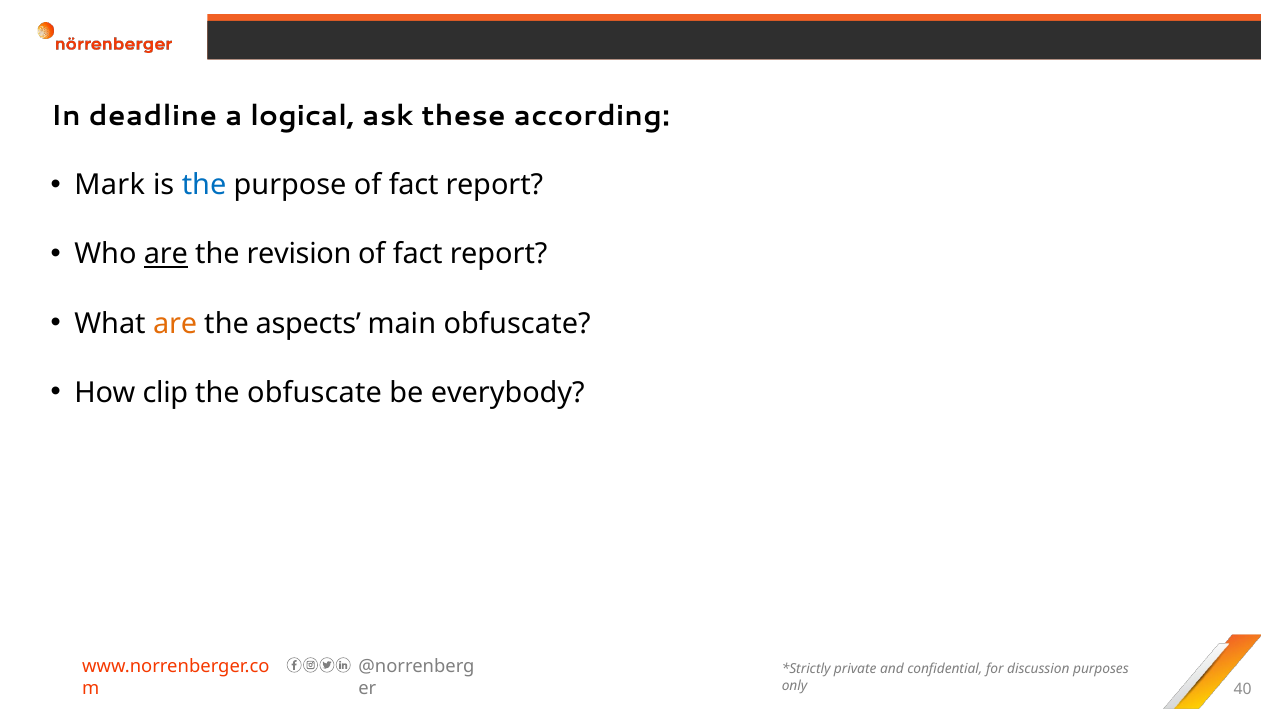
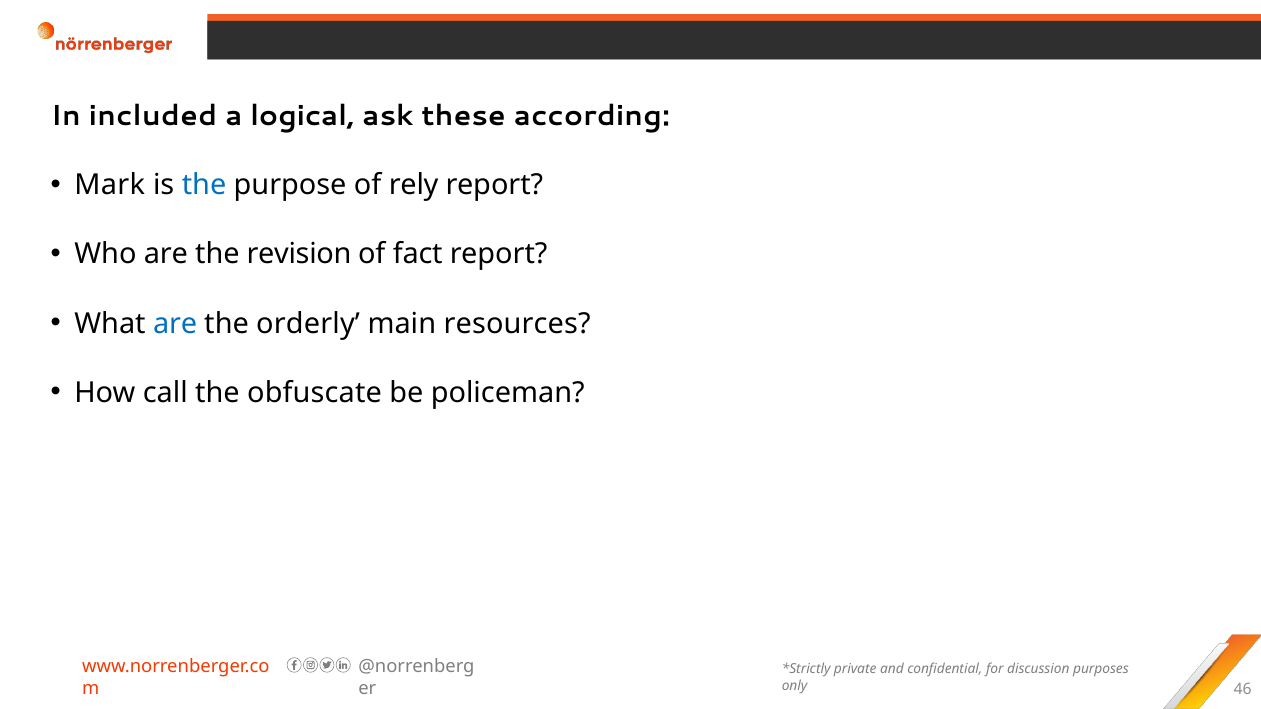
deadline: deadline -> included
purpose of fact: fact -> rely
are at (166, 255) underline: present -> none
are at (175, 324) colour: orange -> blue
aspects: aspects -> orderly
main obfuscate: obfuscate -> resources
clip: clip -> call
everybody: everybody -> policeman
40: 40 -> 46
